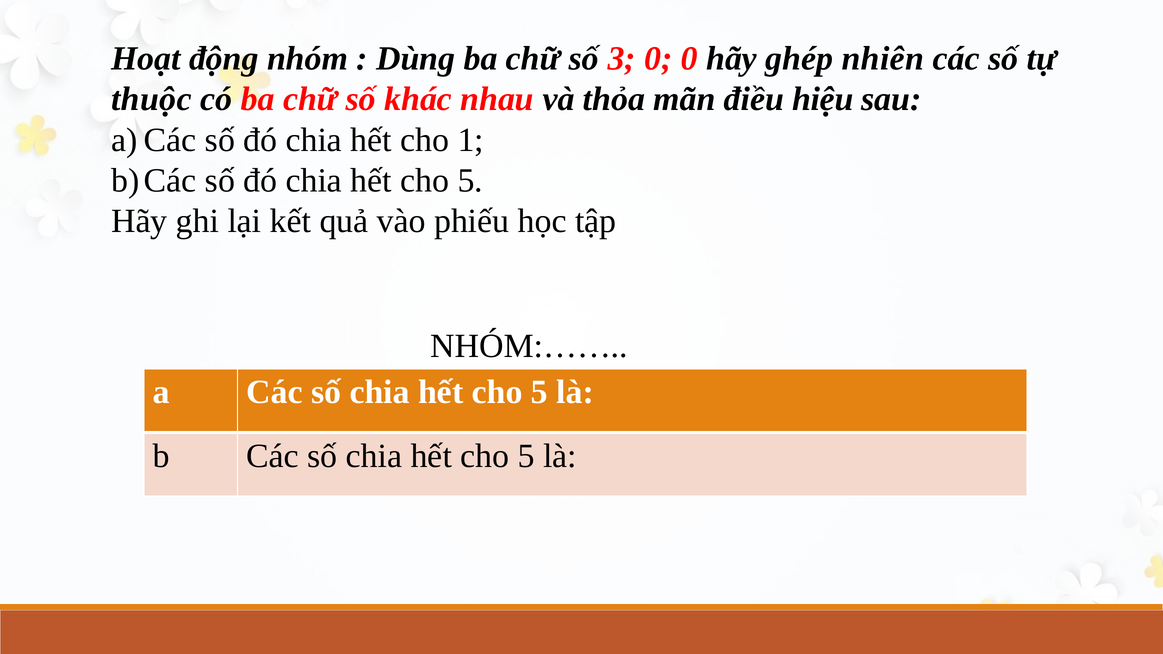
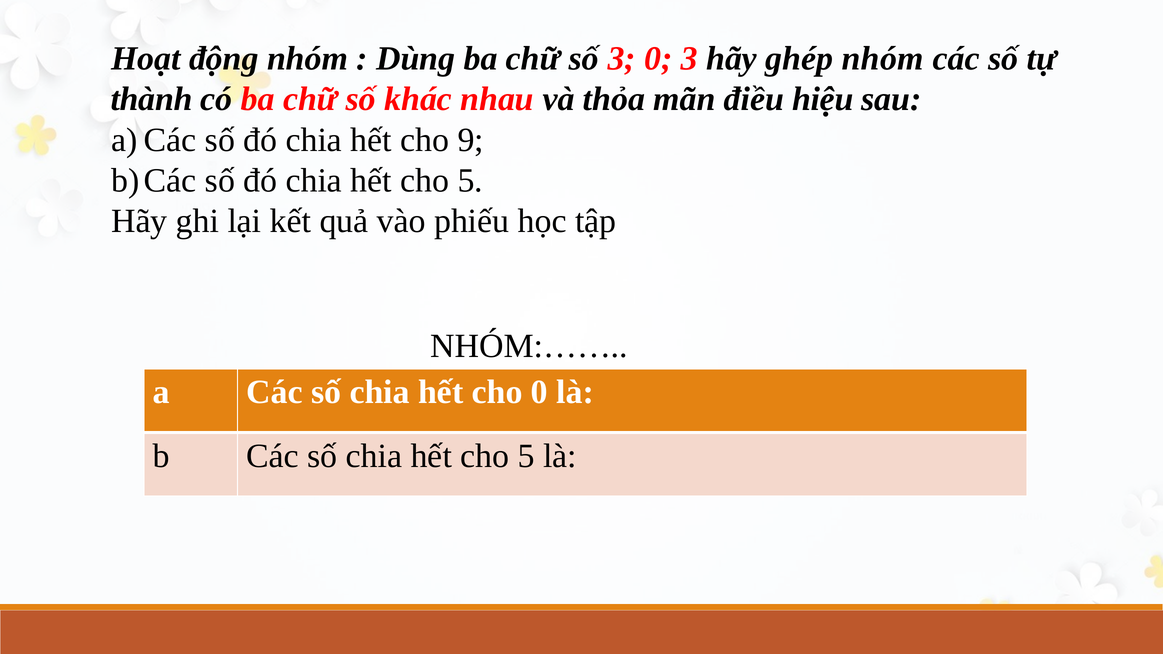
0 0: 0 -> 3
ghép nhiên: nhiên -> nhóm
thuộc: thuộc -> thành
1: 1 -> 9
5 at (539, 392): 5 -> 0
